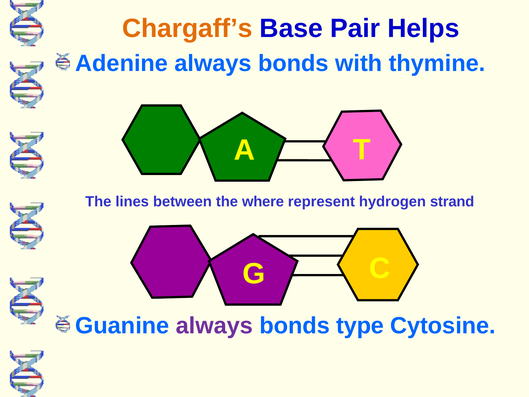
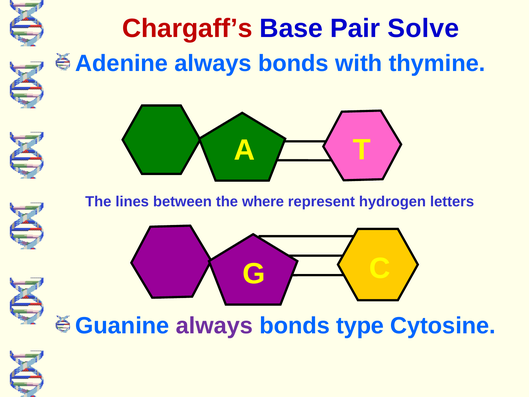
Chargaff’s colour: orange -> red
Helps: Helps -> Solve
strand: strand -> letters
